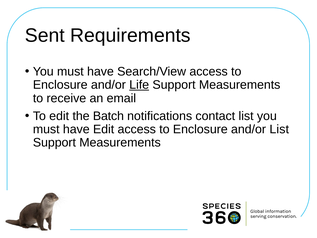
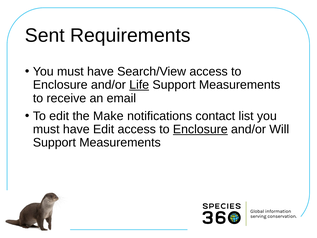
Batch: Batch -> Make
Enclosure at (200, 129) underline: none -> present
and/or List: List -> Will
